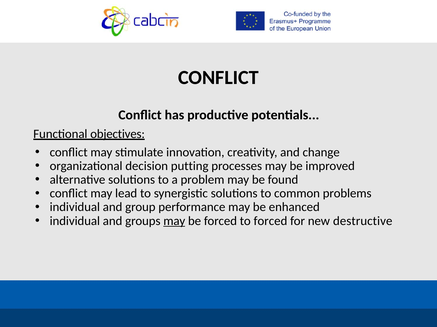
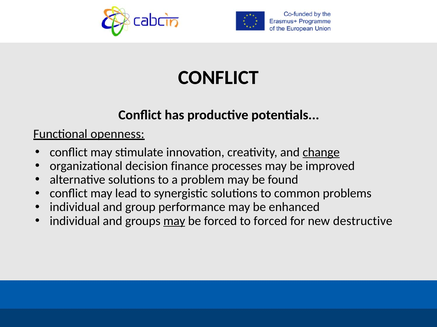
objectives: objectives -> openness
change underline: none -> present
putting: putting -> finance
